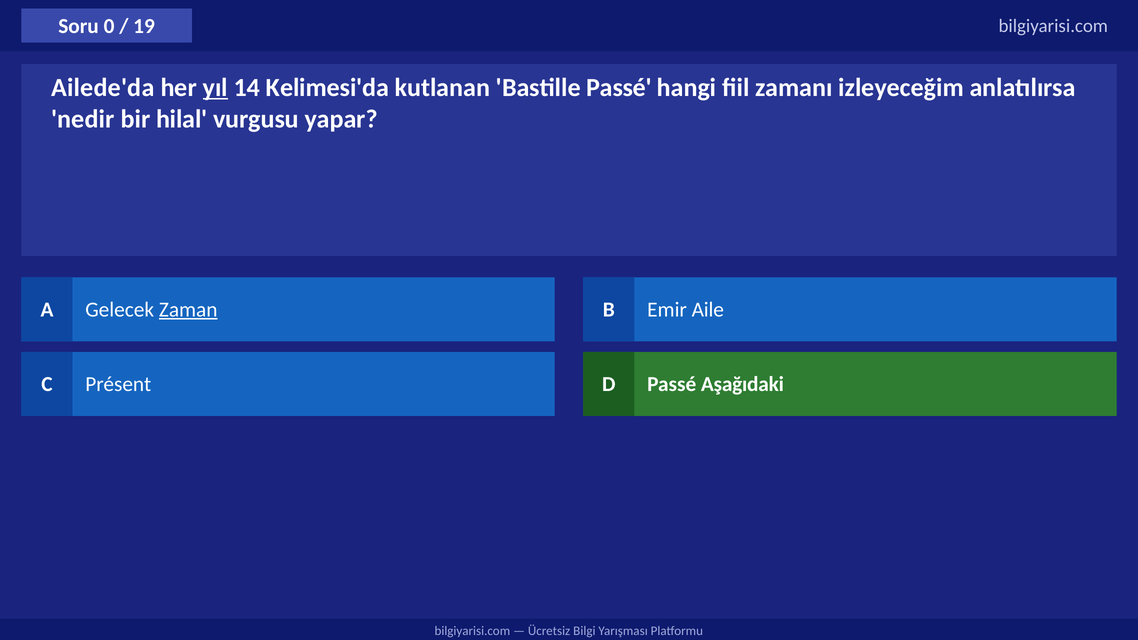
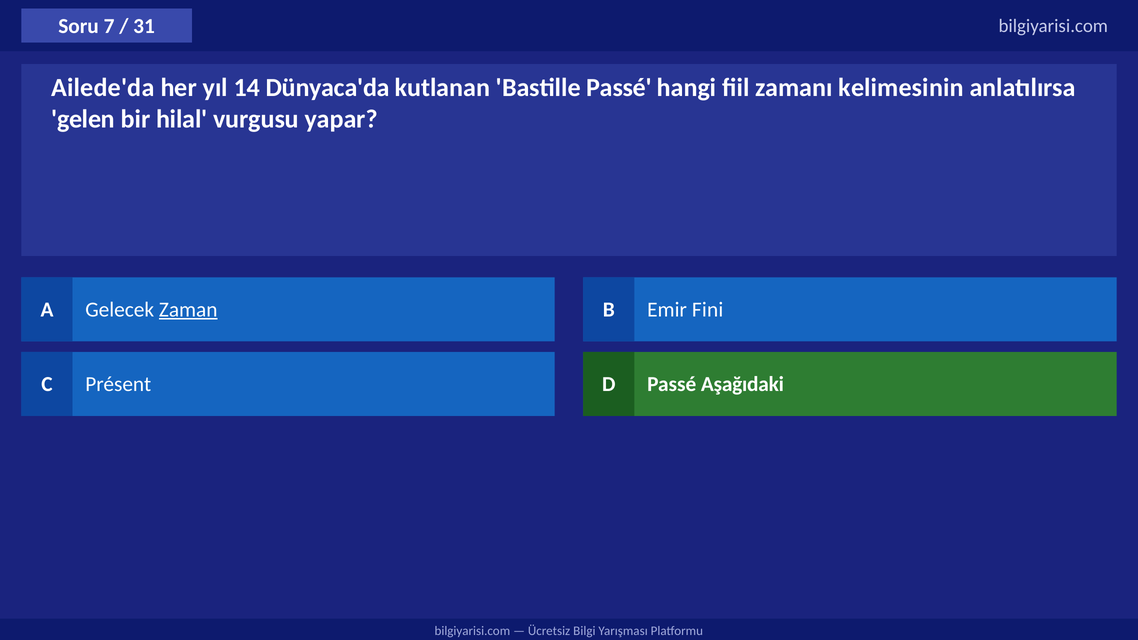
0: 0 -> 7
19: 19 -> 31
yıl underline: present -> none
Kelimesi'da: Kelimesi'da -> Dünyaca'da
izleyeceğim: izleyeceğim -> kelimesinin
nedir: nedir -> gelen
Aile: Aile -> Fini
